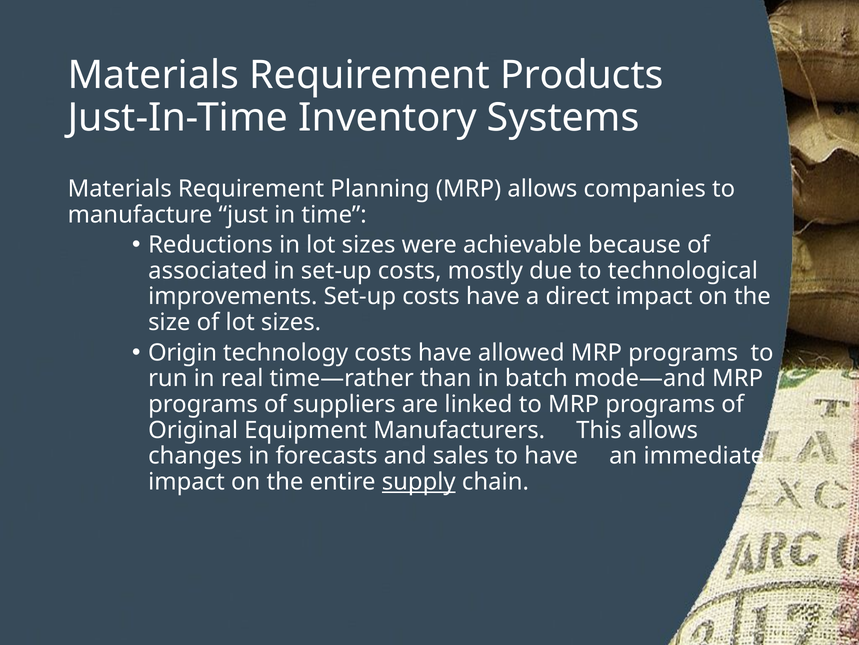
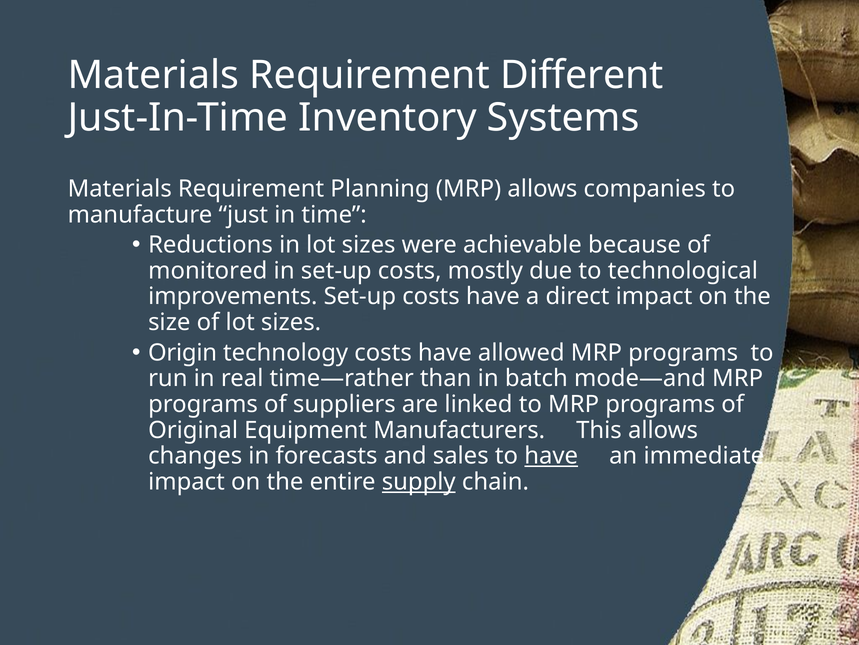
Products: Products -> Different
associated: associated -> monitored
have at (551, 456) underline: none -> present
